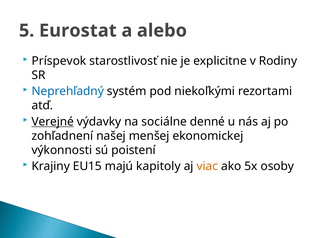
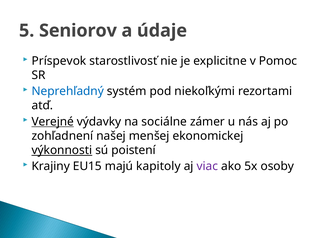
Eurostat: Eurostat -> Seniorov
alebo: alebo -> údaje
Rodiny: Rodiny -> Pomoc
denné: denné -> zámer
výkonnosti underline: none -> present
viac colour: orange -> purple
